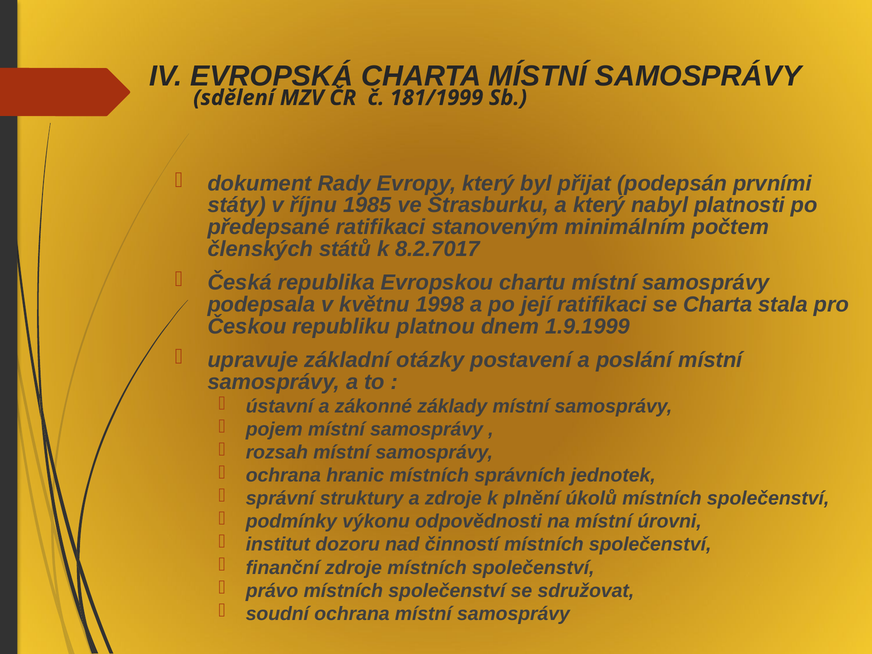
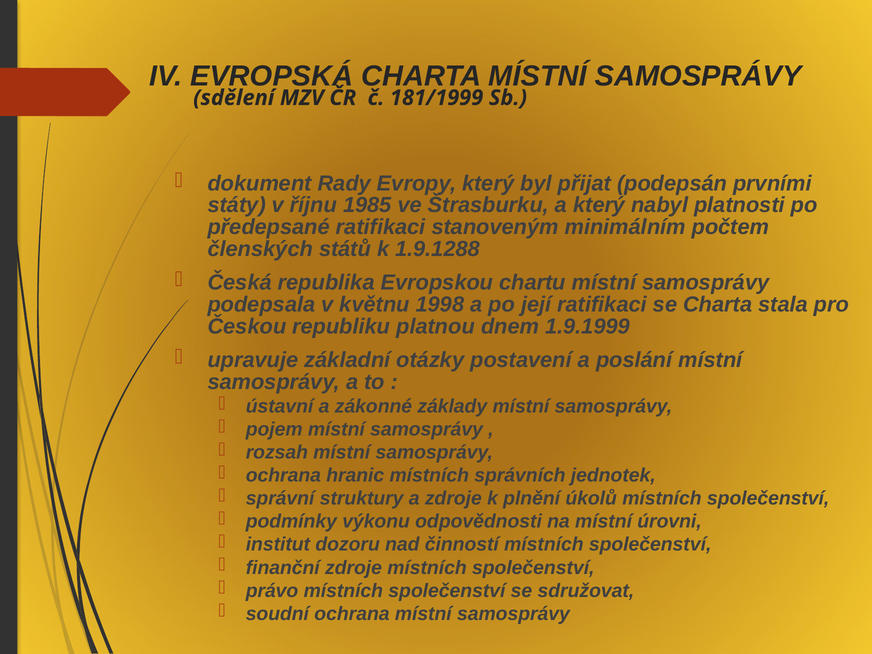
8.2.7017: 8.2.7017 -> 1.9.1288
